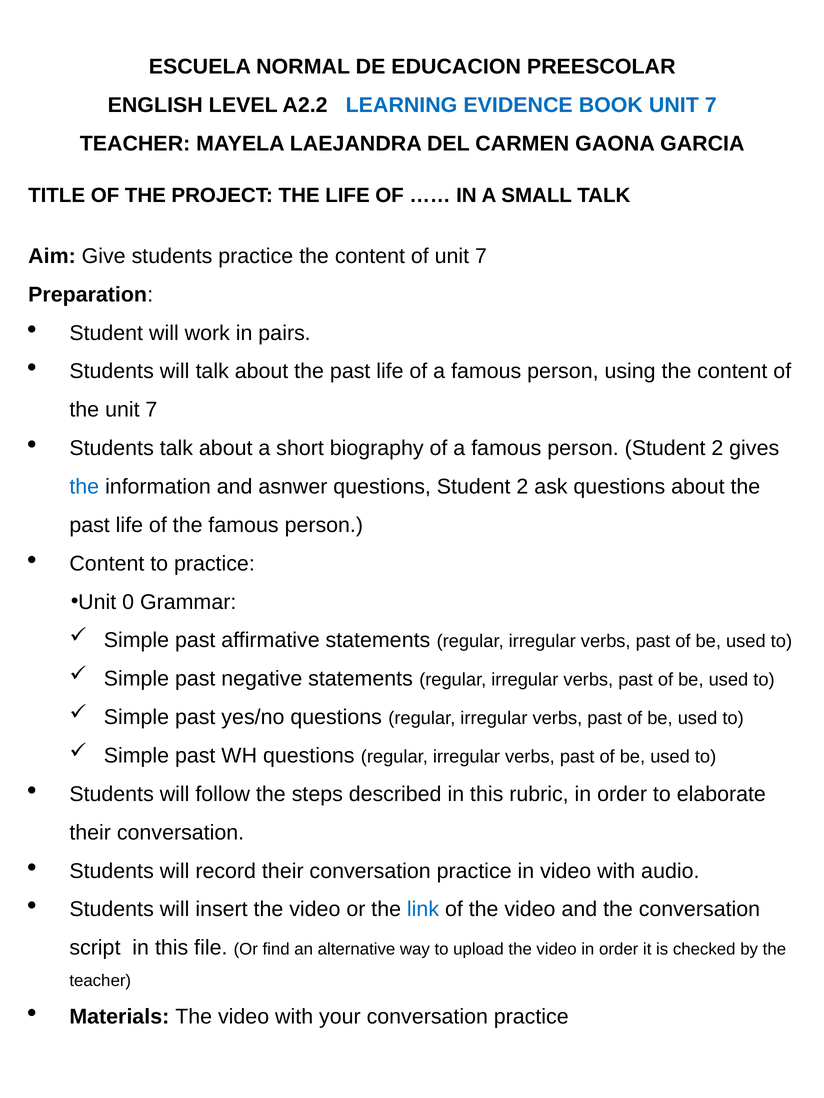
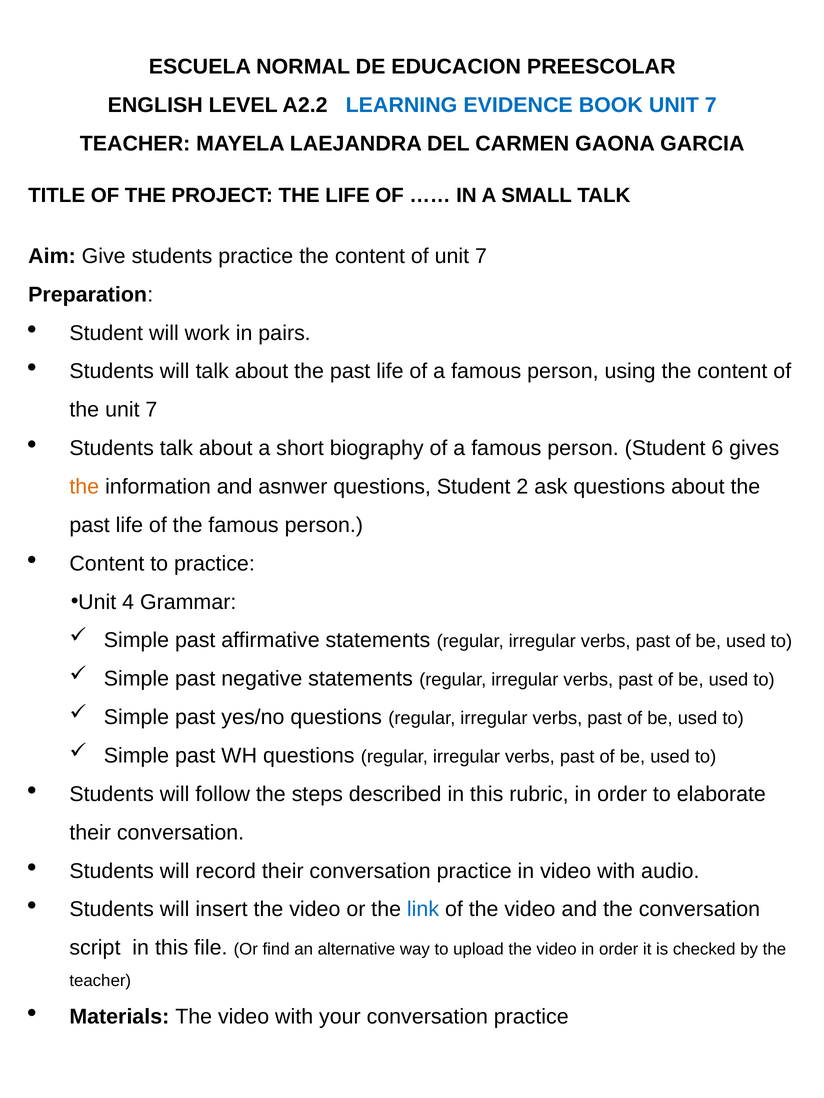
person Student 2: 2 -> 6
the at (84, 487) colour: blue -> orange
0: 0 -> 4
